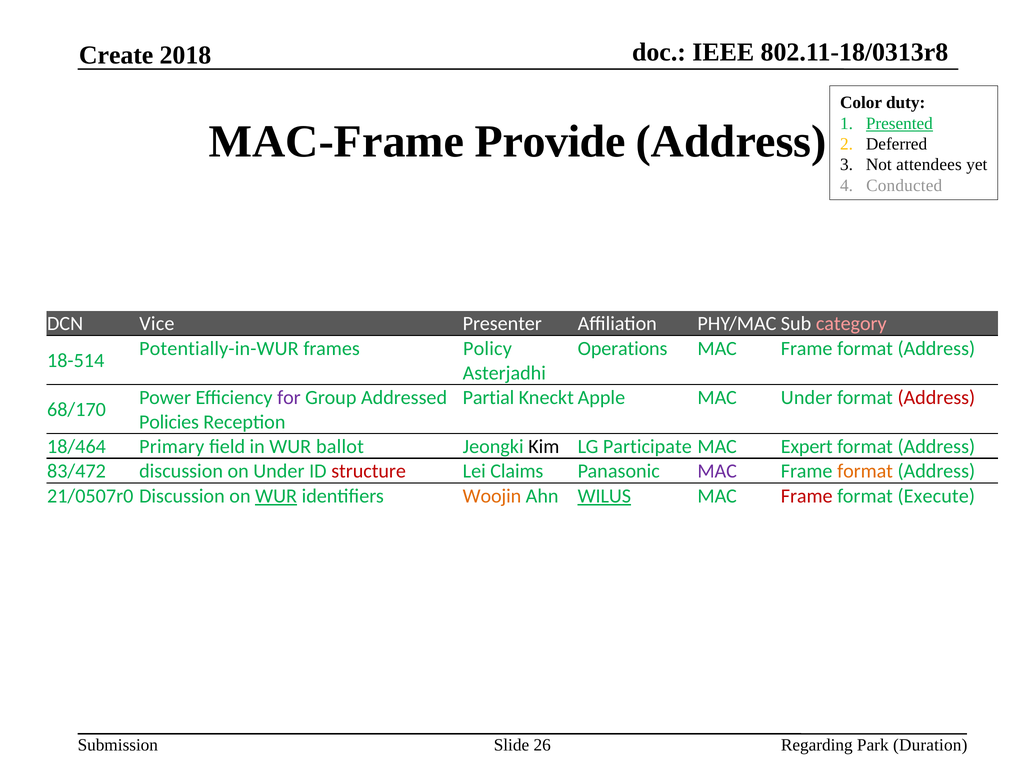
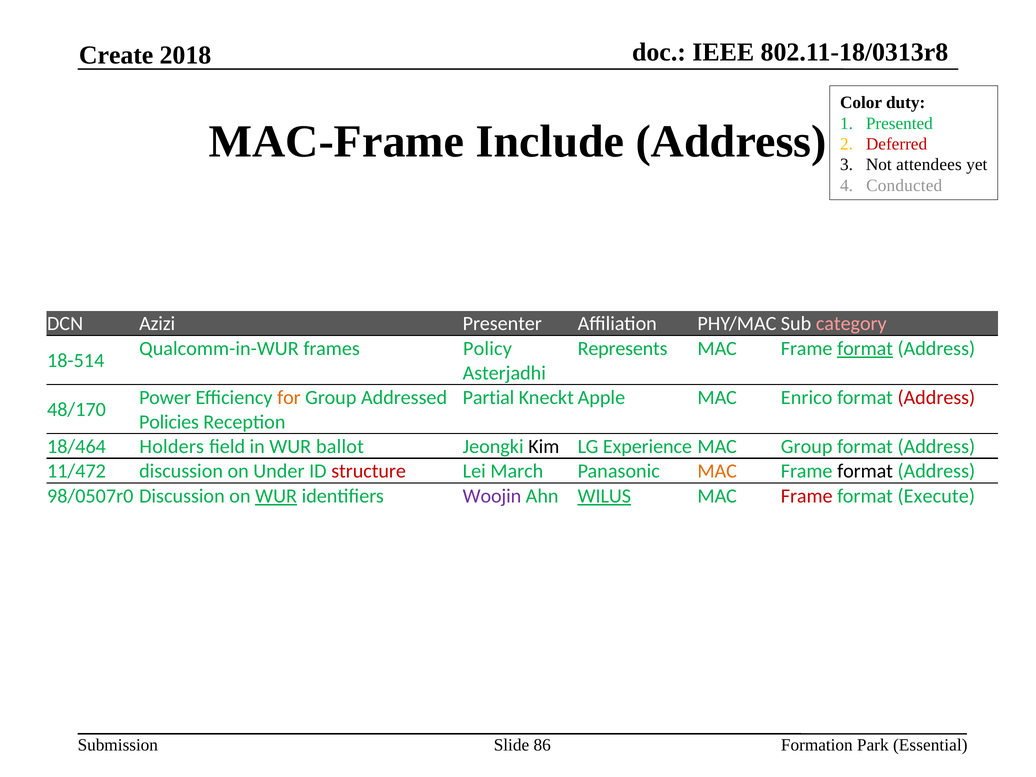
Presented underline: present -> none
Provide: Provide -> Include
Deferred colour: black -> red
Vice: Vice -> Azizi
Potentially-in-WUR: Potentially-in-WUR -> Qualcomm-in-WUR
Operations: Operations -> Represents
format at (865, 349) underline: none -> present
for colour: purple -> orange
MAC Under: Under -> Enrico
68/170: 68/170 -> 48/170
Primary: Primary -> Holders
Participate: Participate -> Experience
MAC Expert: Expert -> Group
83/472: 83/472 -> 11/472
Claims: Claims -> March
MAC at (717, 471) colour: purple -> orange
format at (865, 471) colour: orange -> black
21/0507r0: 21/0507r0 -> 98/0507r0
Woojin colour: orange -> purple
26: 26 -> 86
Regarding: Regarding -> Formation
Duration: Duration -> Essential
